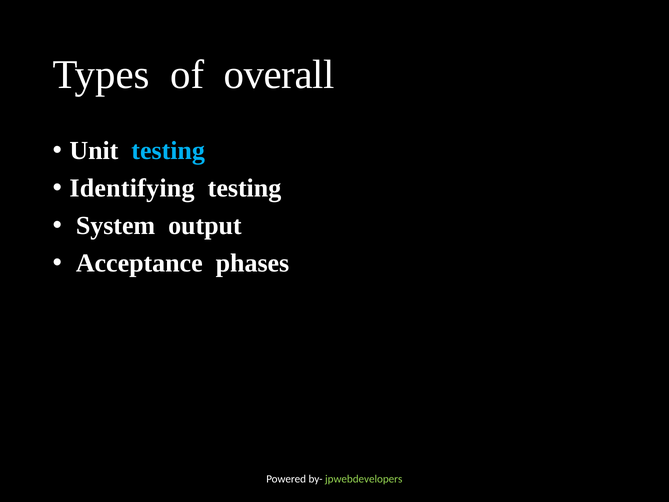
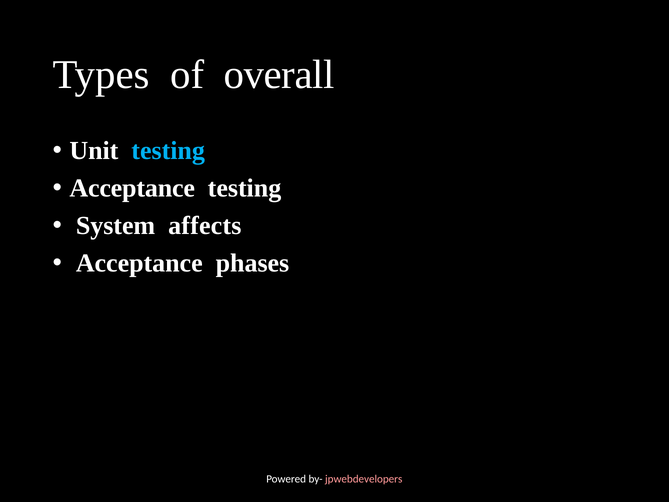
Identifying at (132, 188): Identifying -> Acceptance
output: output -> affects
jpwebdevelopers colour: light green -> pink
